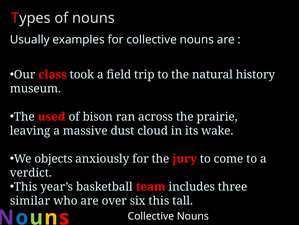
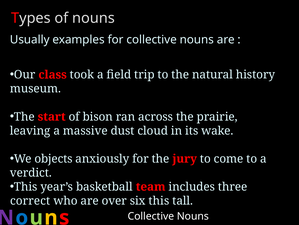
used: used -> start
similar: similar -> correct
